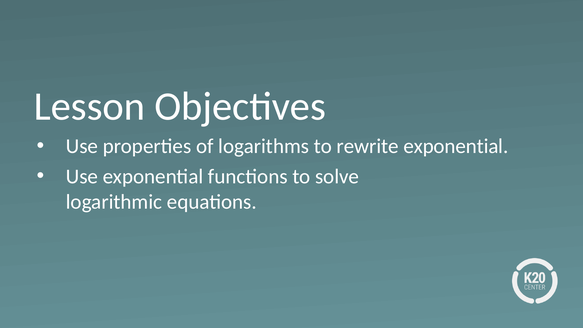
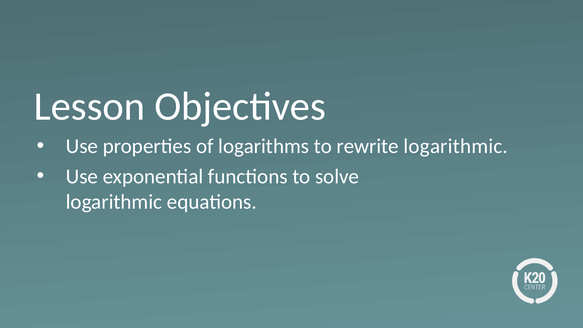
rewrite exponential: exponential -> logarithmic
